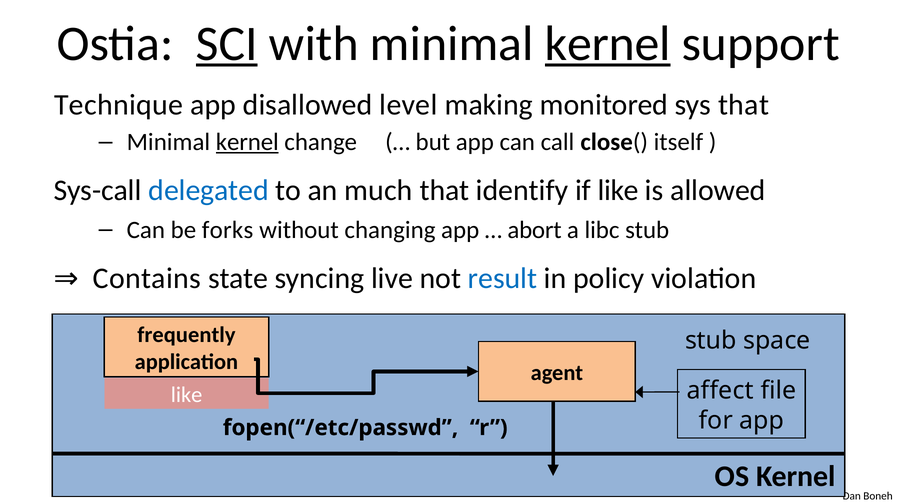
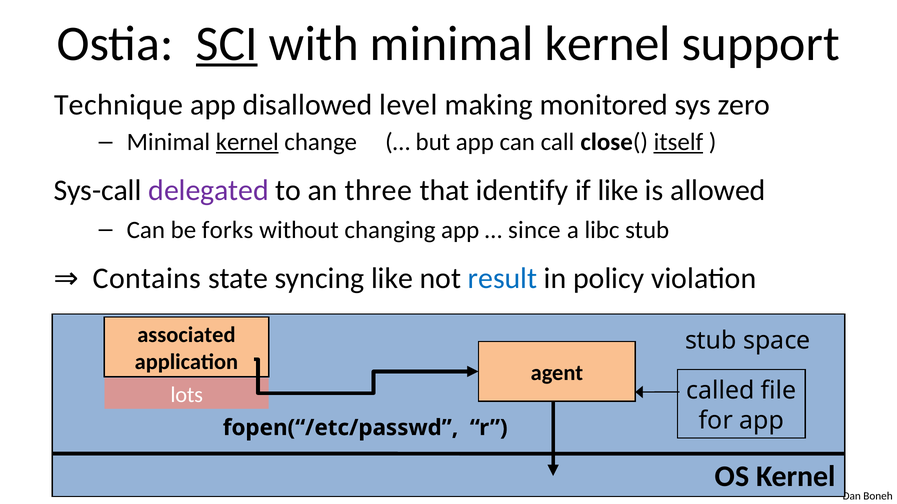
kernel at (608, 44) underline: present -> none
sys that: that -> zero
itself underline: none -> present
delegated colour: blue -> purple
much: much -> three
abort: abort -> since
syncing live: live -> like
frequently: frequently -> associated
affect: affect -> called
like at (187, 395): like -> lots
